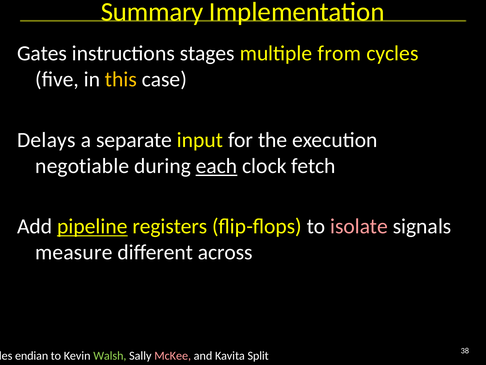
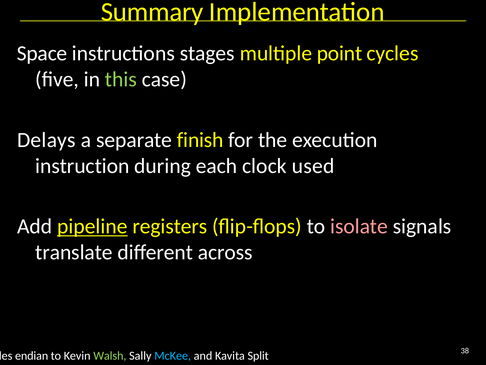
Gates: Gates -> Space
from: from -> point
this colour: yellow -> light green
input: input -> finish
negotiable: negotiable -> instruction
each underline: present -> none
fetch: fetch -> used
measure: measure -> translate
McKee colour: pink -> light blue
